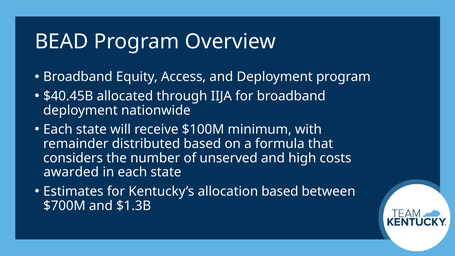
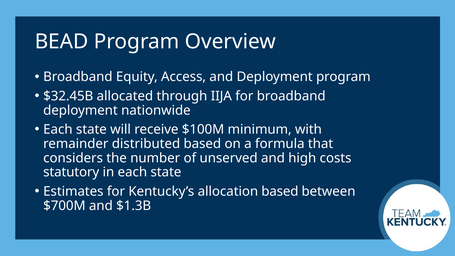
$40.45B: $40.45B -> $32.45B
awarded: awarded -> statutory
